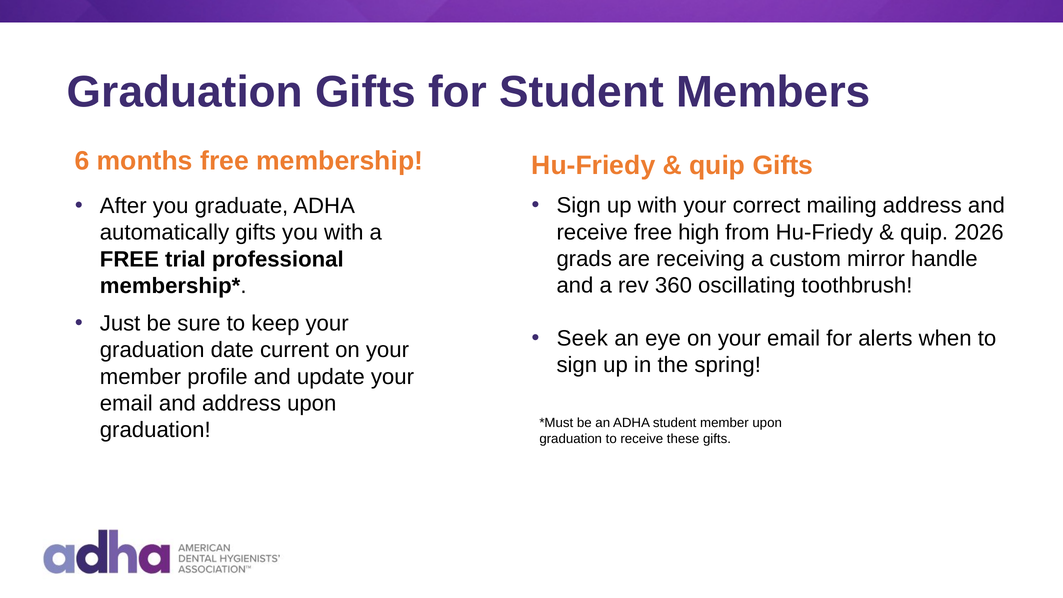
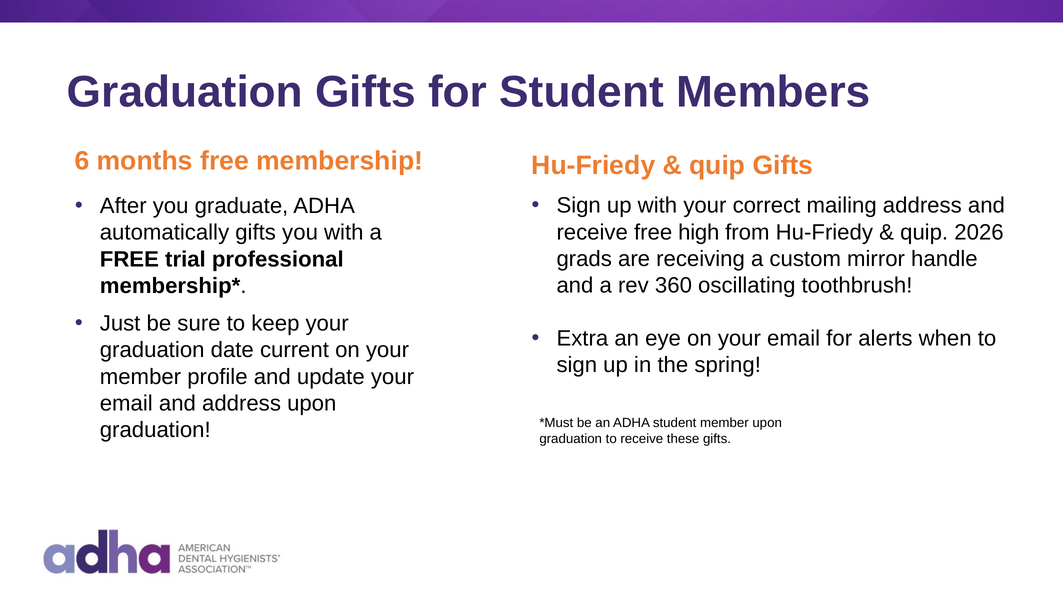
Seek: Seek -> Extra
